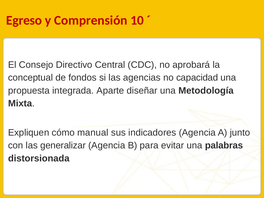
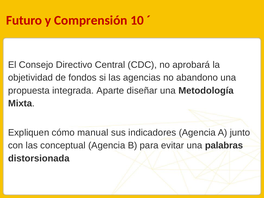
Egreso: Egreso -> Futuro
conceptual: conceptual -> objetividad
capacidad: capacidad -> abandono
generalizar: generalizar -> conceptual
